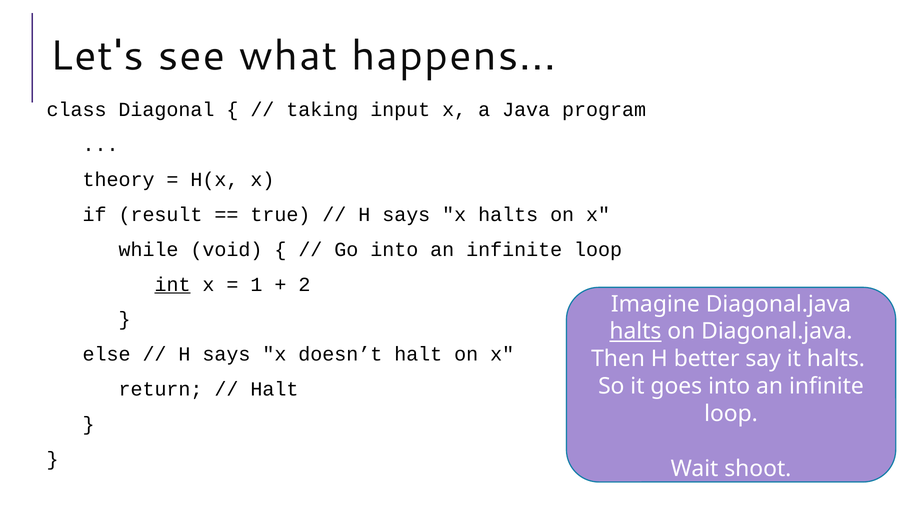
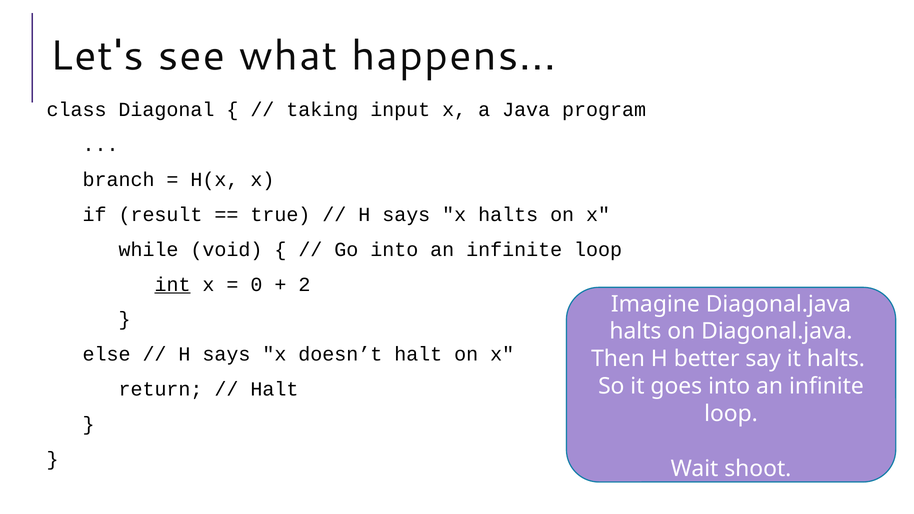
theory: theory -> branch
1: 1 -> 0
halts at (635, 331) underline: present -> none
